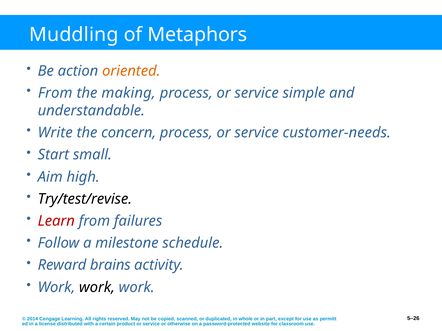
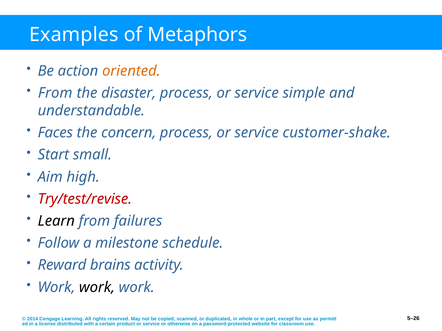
Muddling: Muddling -> Examples
making: making -> disaster
Write: Write -> Faces
customer-needs: customer-needs -> customer-shake
Try/test/revise colour: black -> red
Learn colour: red -> black
